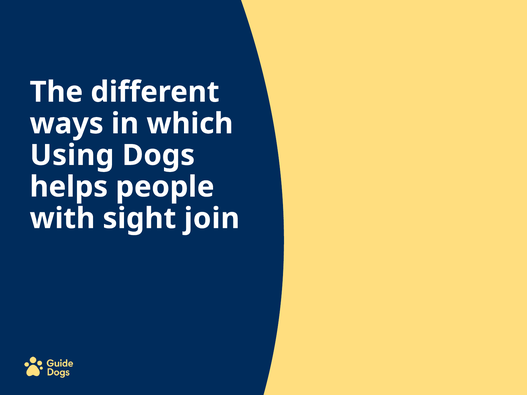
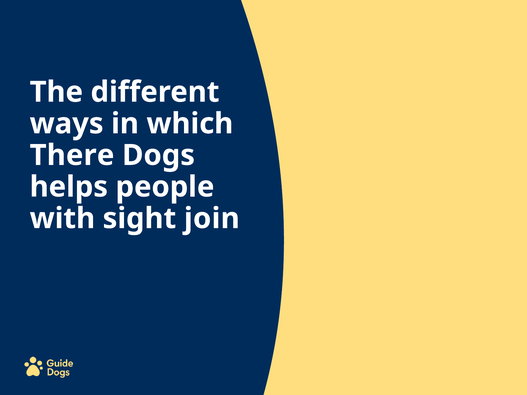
Using: Using -> There
